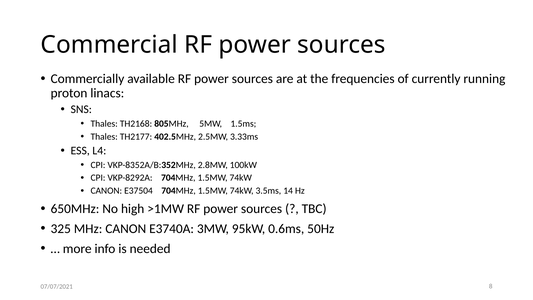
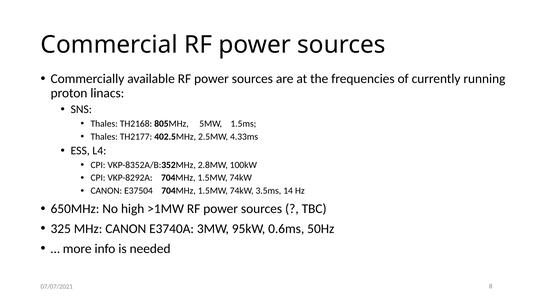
3.33ms: 3.33ms -> 4.33ms
